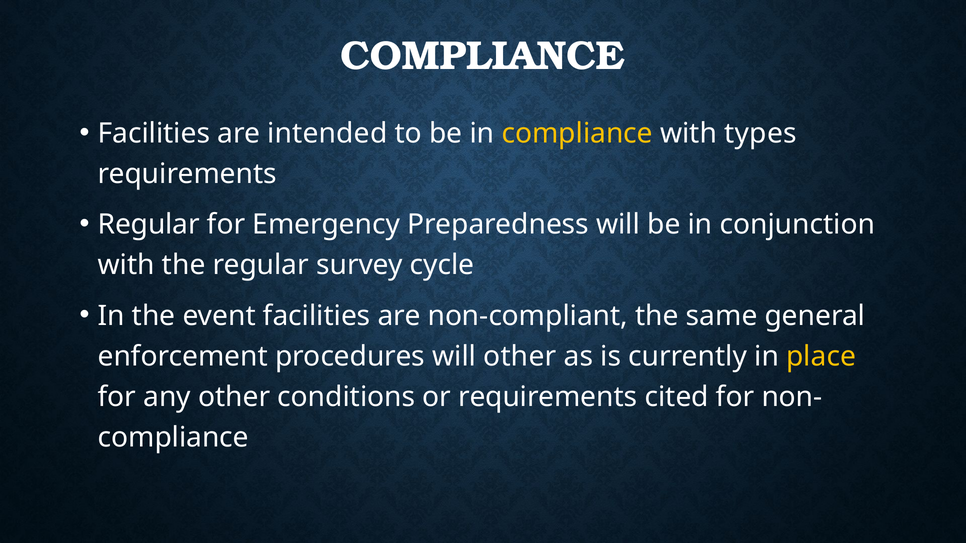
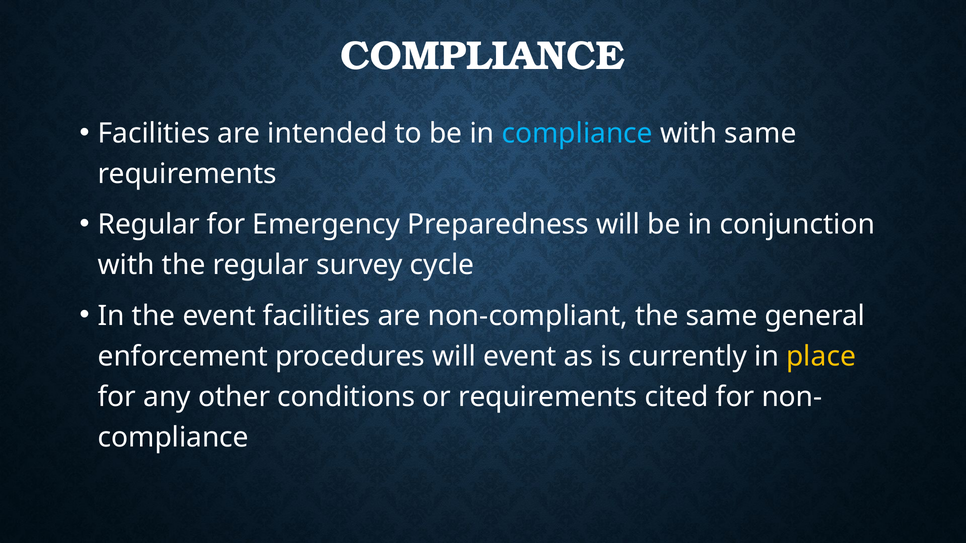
compliance at (577, 133) colour: yellow -> light blue
with types: types -> same
will other: other -> event
